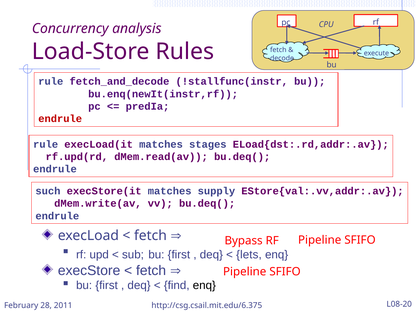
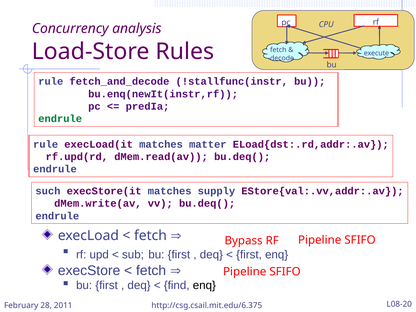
endrule at (60, 119) colour: red -> green
stages: stages -> matter
lets at (249, 255): lets -> first
